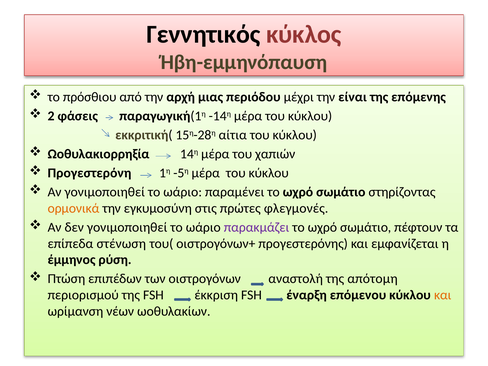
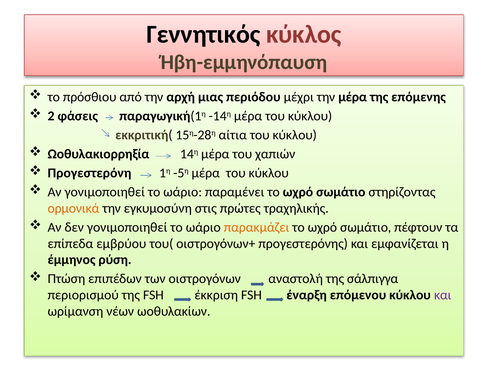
την είναι: είναι -> μέρα
φλεγμονές: φλεγμονές -> τραχηλικής
παρακμάζει colour: purple -> orange
στένωση: στένωση -> εμβρύου
απότομη: απότομη -> σάλπιγγα
και at (443, 295) colour: orange -> purple
